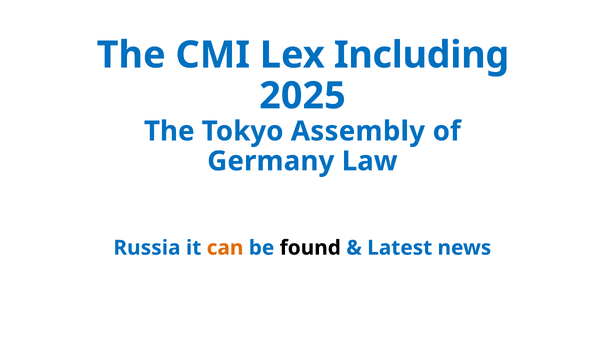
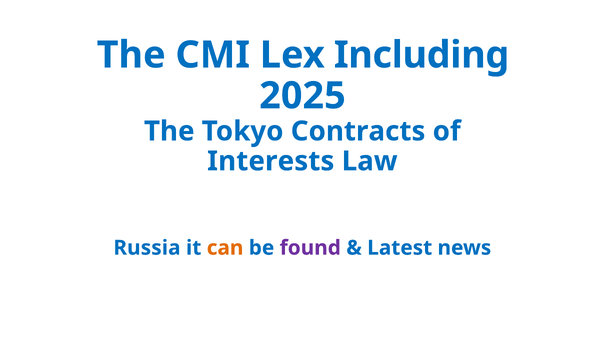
Assembly: Assembly -> Contracts
Germany: Germany -> Interests
found colour: black -> purple
